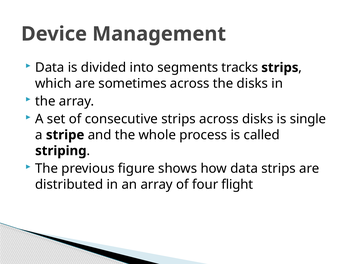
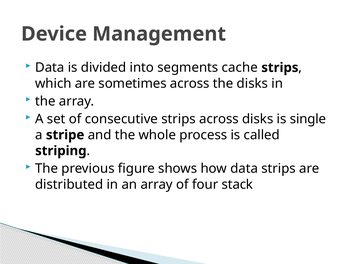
tracks: tracks -> cache
flight: flight -> stack
